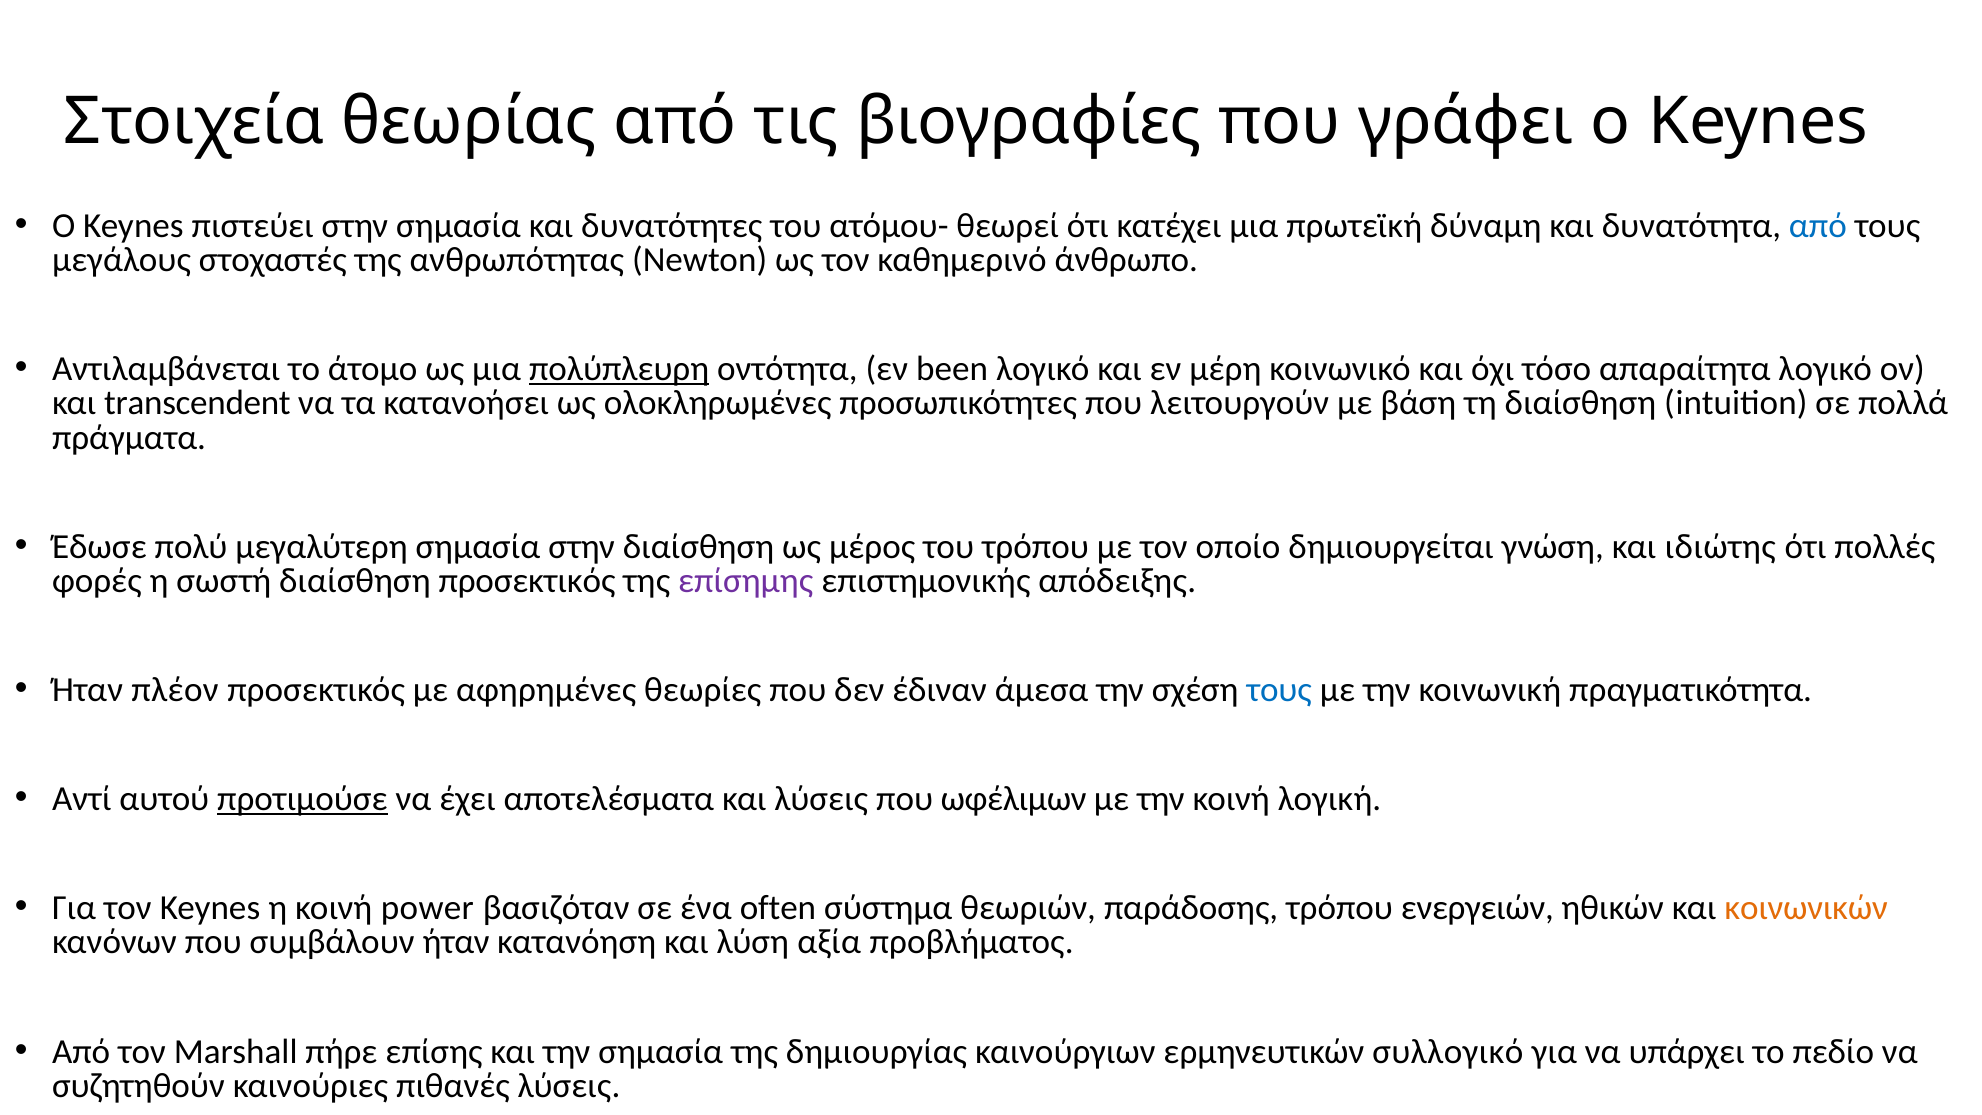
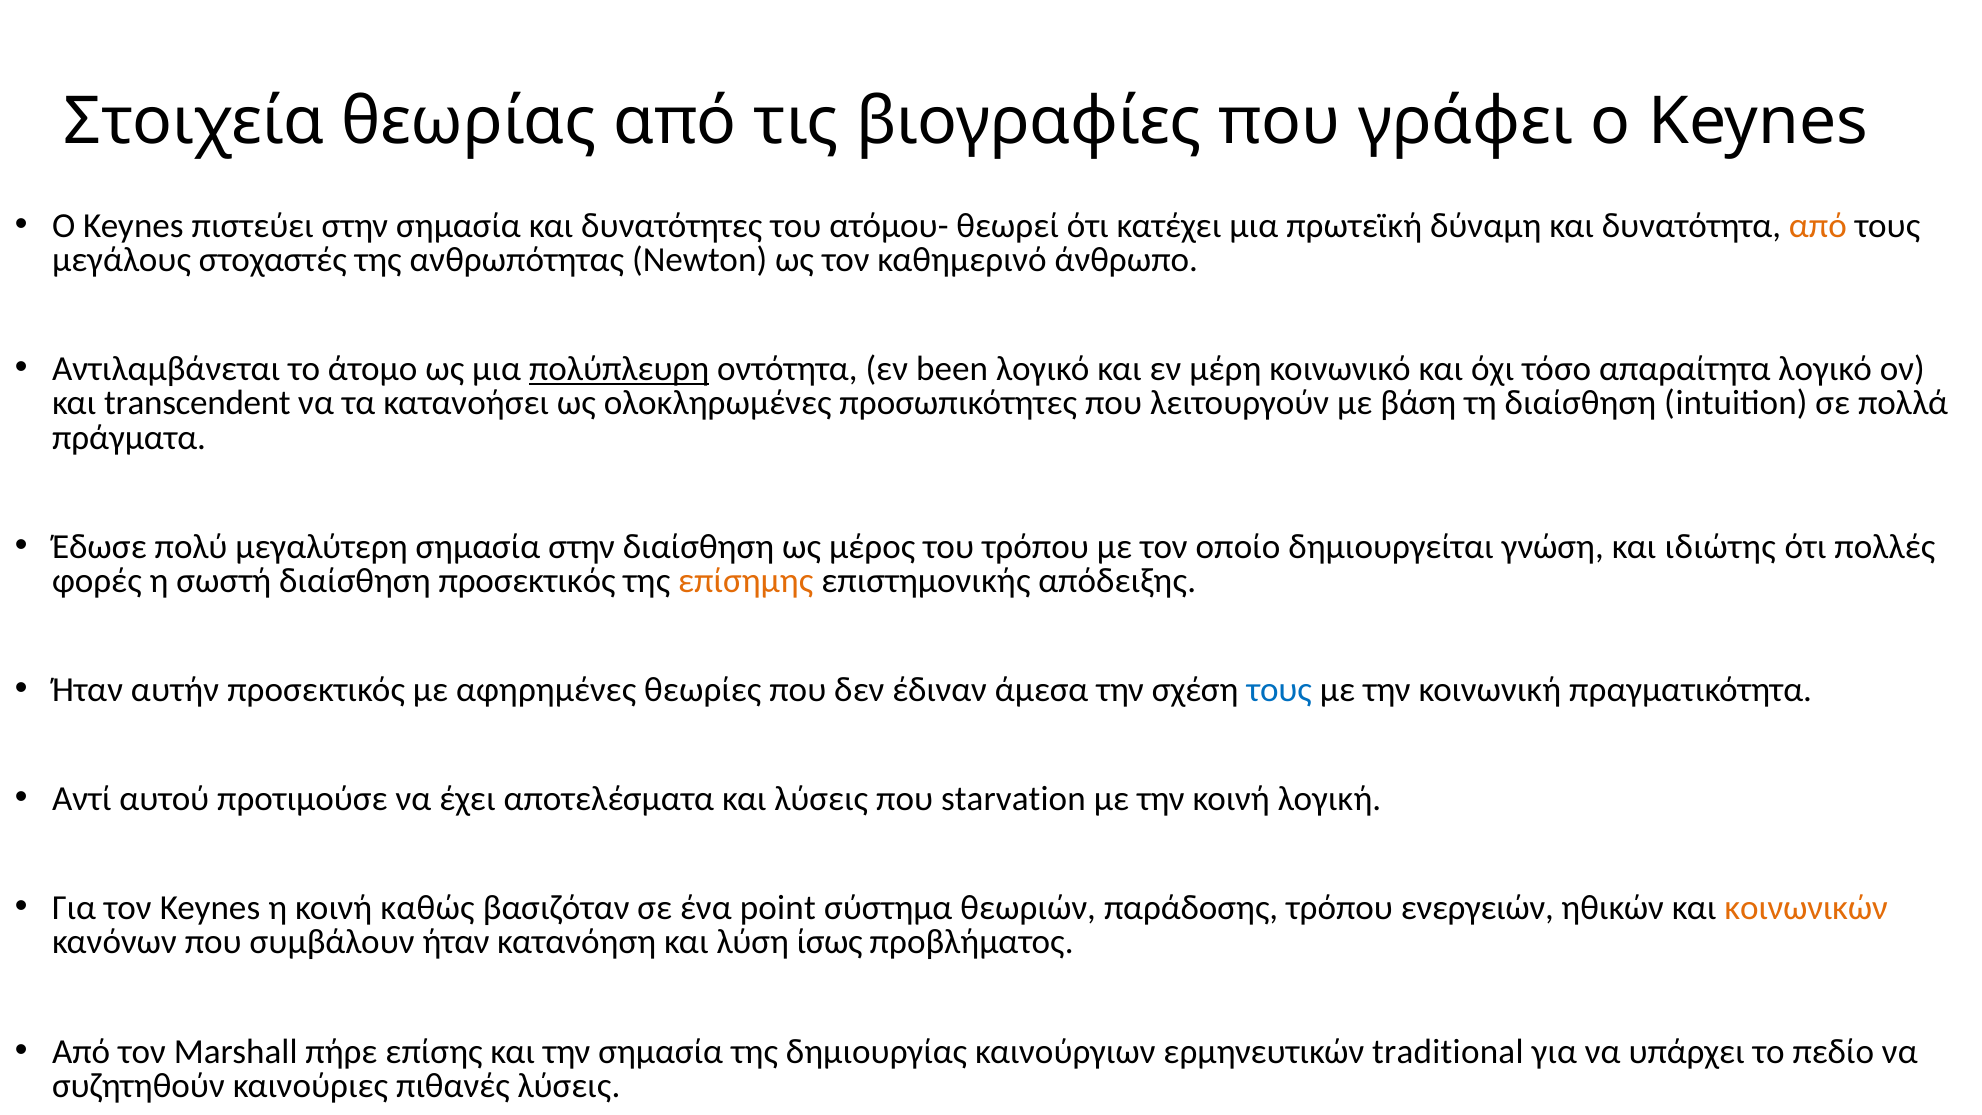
από at (1818, 226) colour: blue -> orange
επίσημης colour: purple -> orange
πλέον: πλέον -> αυτήν
προτιμούσε underline: present -> none
ωφέλιμων: ωφέλιμων -> starvation
power: power -> καθώς
often: often -> point
αξία: αξία -> ίσως
συλλογικό: συλλογικό -> traditional
